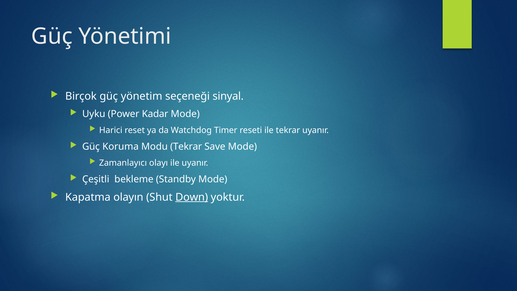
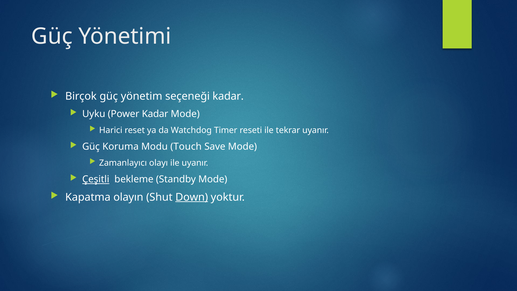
seçeneği sinyal: sinyal -> kadar
Modu Tekrar: Tekrar -> Touch
Çeşitli underline: none -> present
